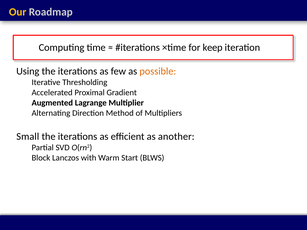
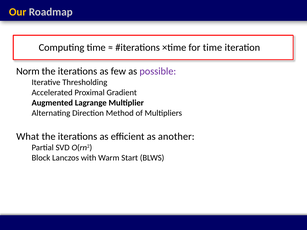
for keep: keep -> time
Using: Using -> Norm
possible colour: orange -> purple
Small: Small -> What
